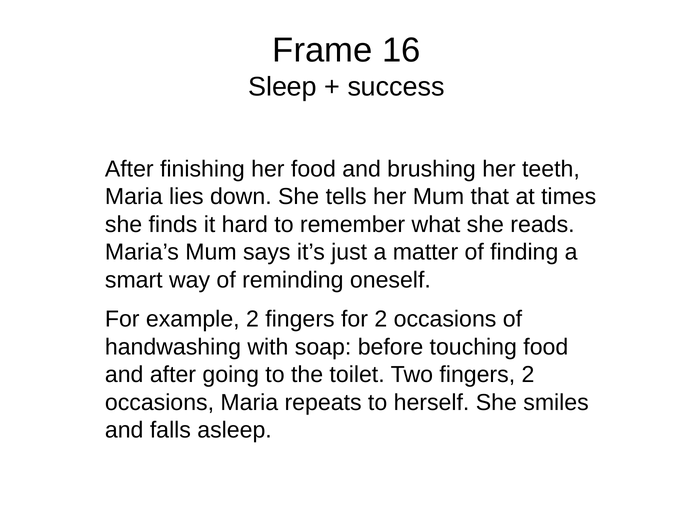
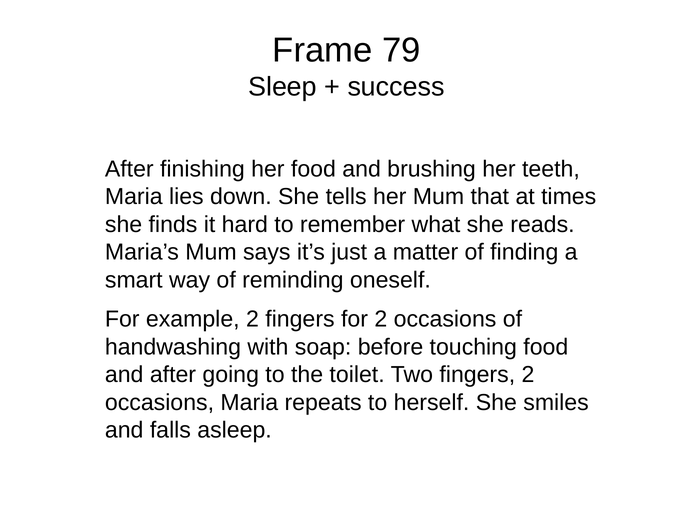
16: 16 -> 79
